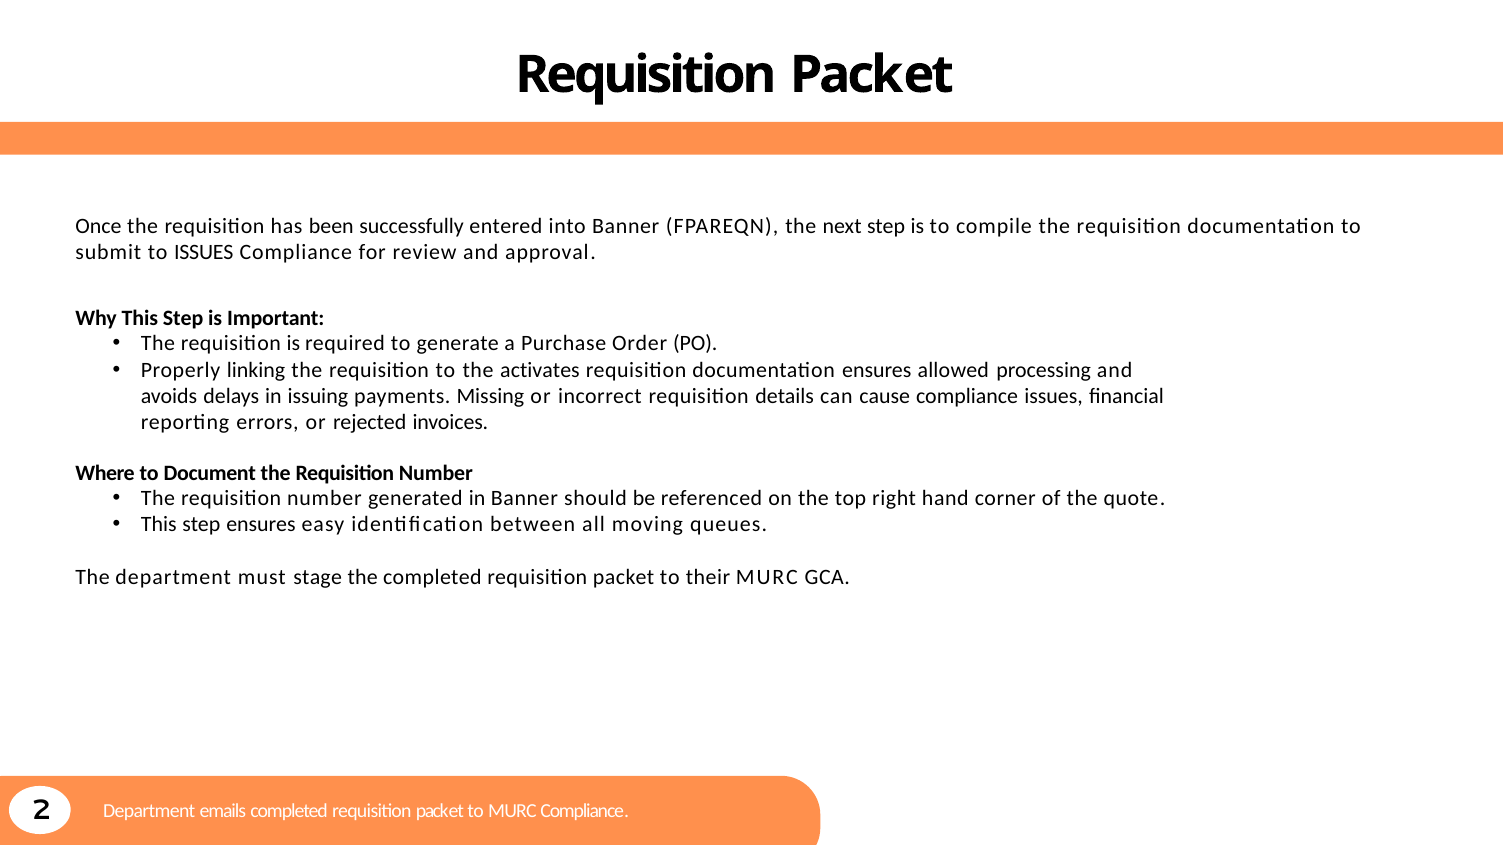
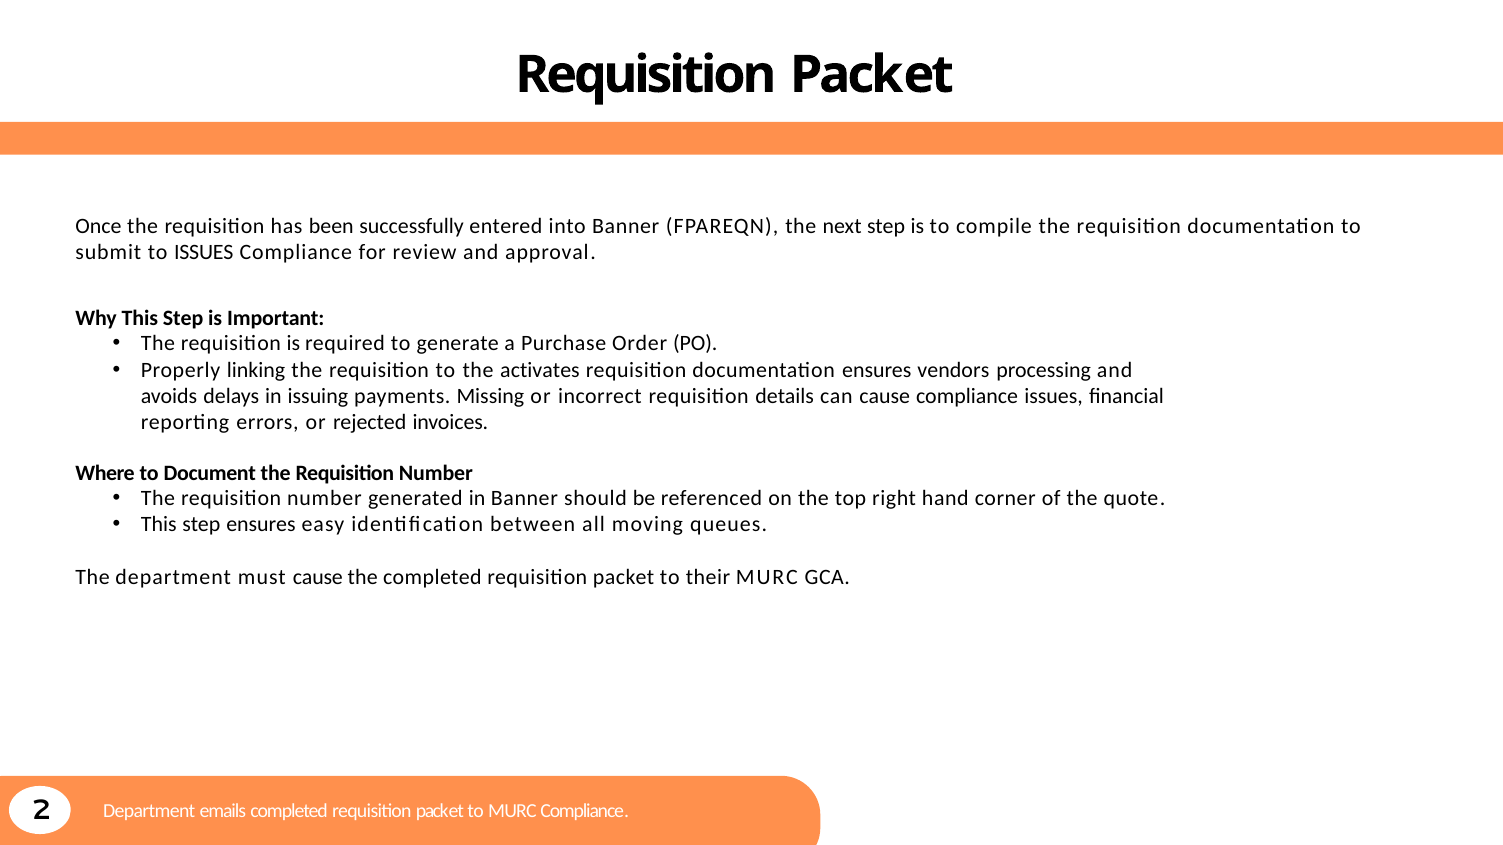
allowed: allowed -> vendors
must stage: stage -> cause
